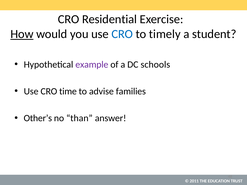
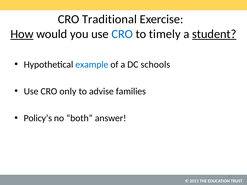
Residential: Residential -> Traditional
student underline: none -> present
example colour: purple -> blue
time: time -> only
Other’s: Other’s -> Policy’s
than: than -> both
